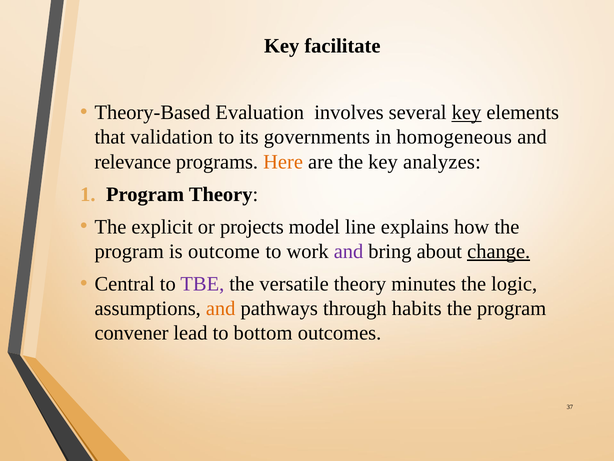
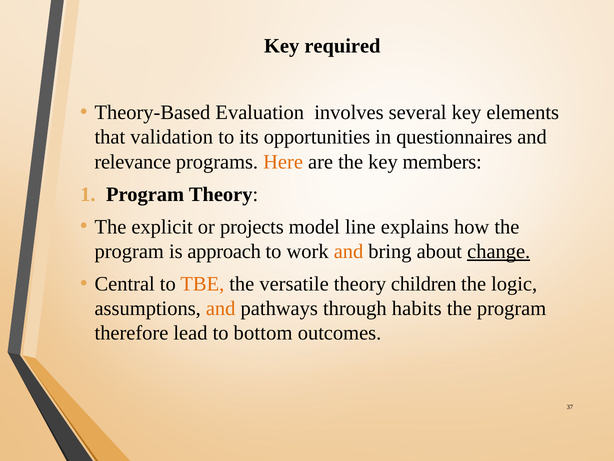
facilitate: facilitate -> required
key at (466, 112) underline: present -> none
governments: governments -> opportunities
homogeneous: homogeneous -> questionnaires
analyzes: analyzes -> members
outcome: outcome -> approach
and at (348, 251) colour: purple -> orange
TBE colour: purple -> orange
minutes: minutes -> children
convener: convener -> therefore
